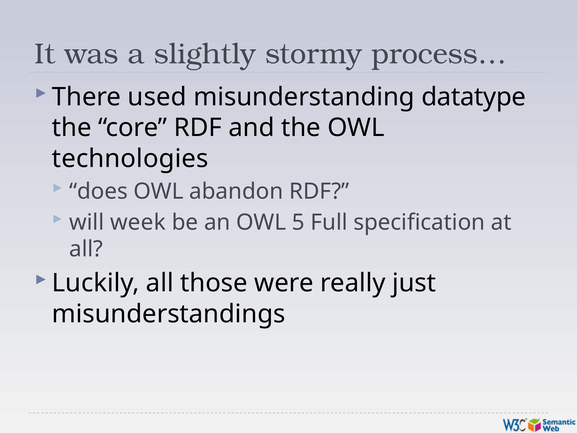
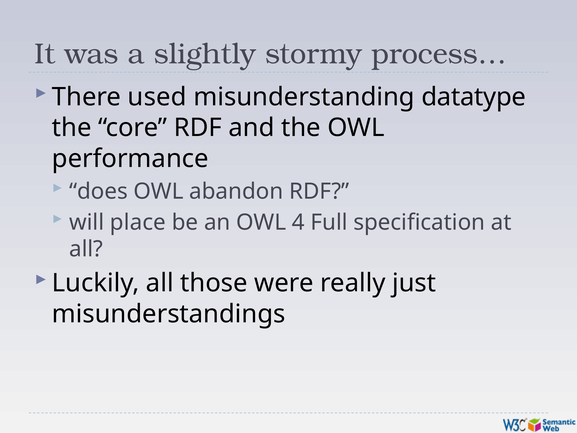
technologies: technologies -> performance
week: week -> place
5: 5 -> 4
